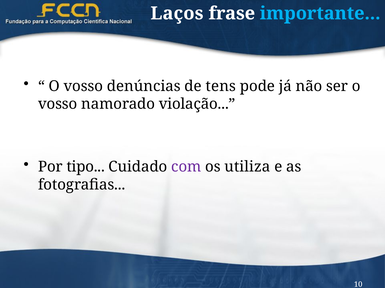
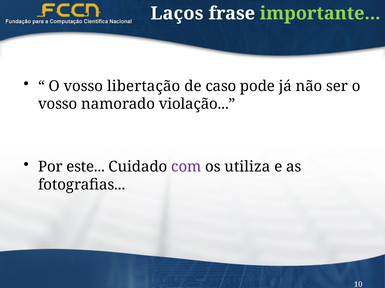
importante colour: light blue -> light green
denúncias: denúncias -> libertação
tens: tens -> caso
tipo: tipo -> este
